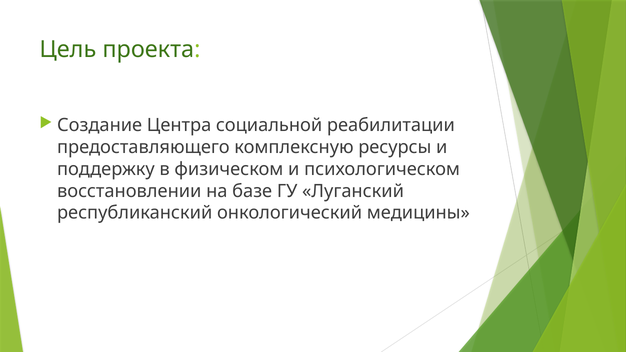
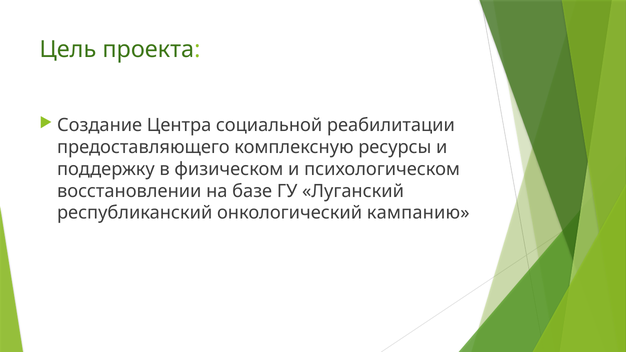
медицины: медицины -> кампанию
